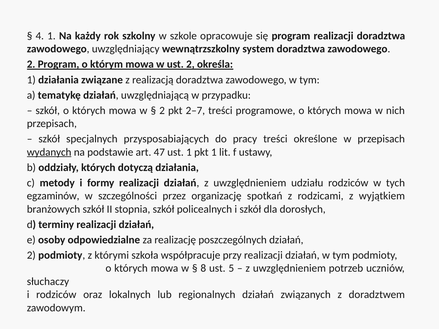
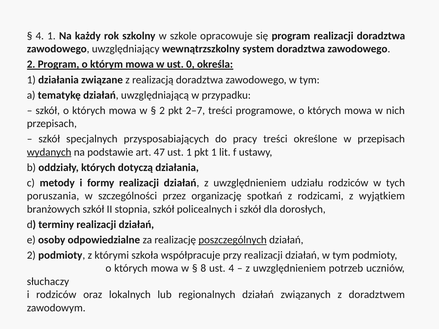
ust 2: 2 -> 0
egzaminów: egzaminów -> poruszania
poszczególnych underline: none -> present
ust 5: 5 -> 4
